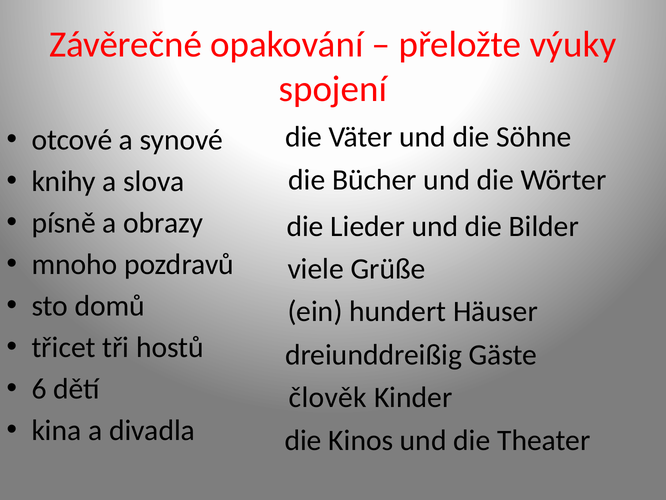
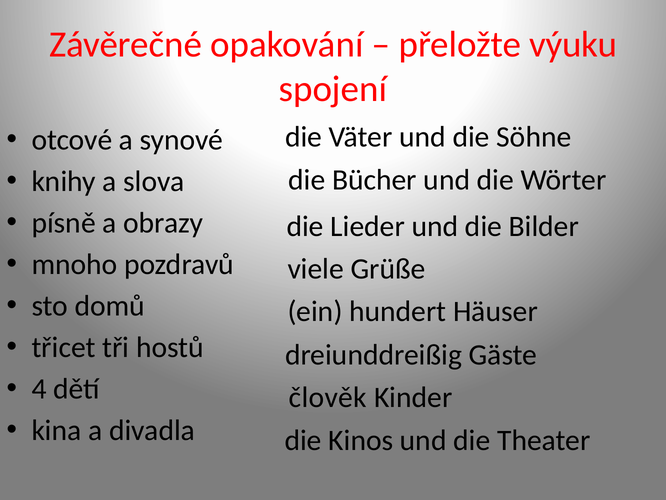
výuky: výuky -> výuku
6: 6 -> 4
